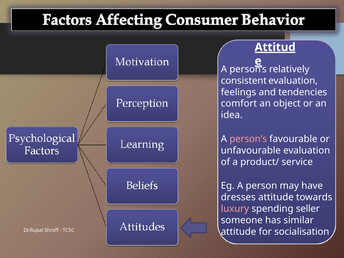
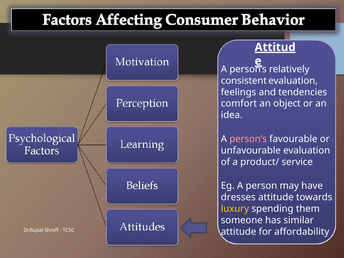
luxury colour: pink -> yellow
seller: seller -> them
socialisation: socialisation -> affordability
